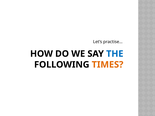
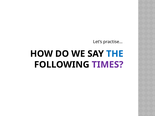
TIMES colour: orange -> purple
